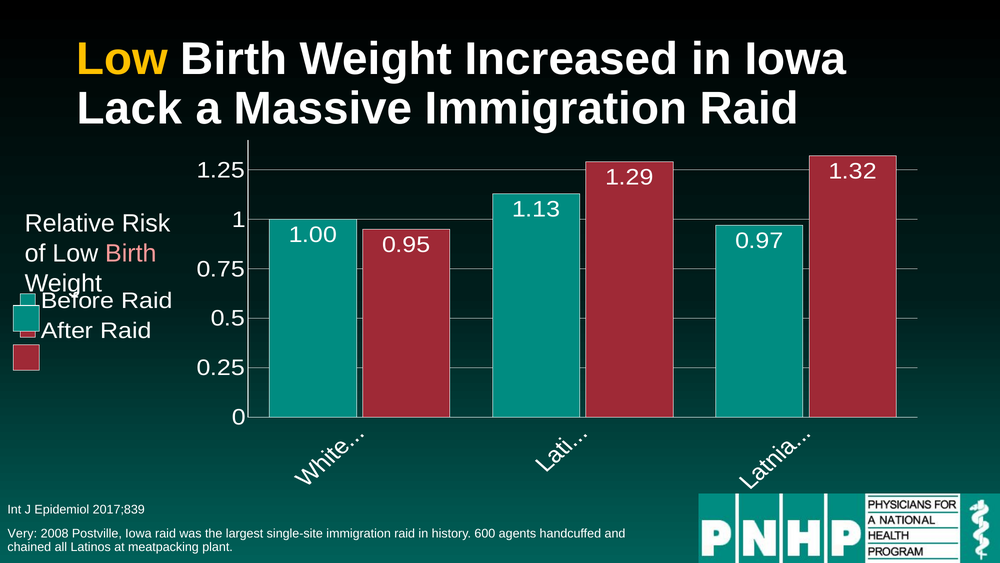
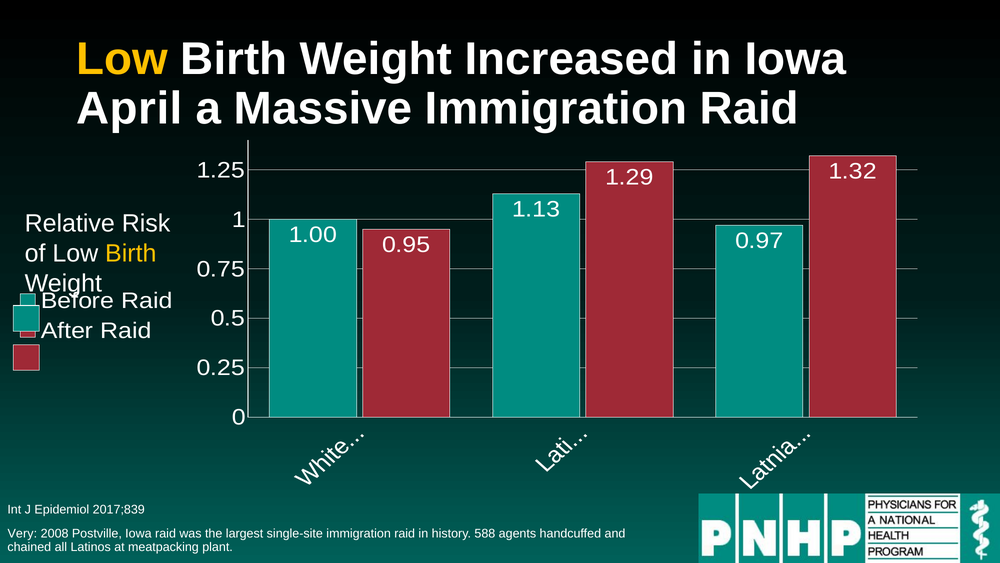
Lack: Lack -> April
Birth at (131, 253) colour: pink -> yellow
600: 600 -> 588
